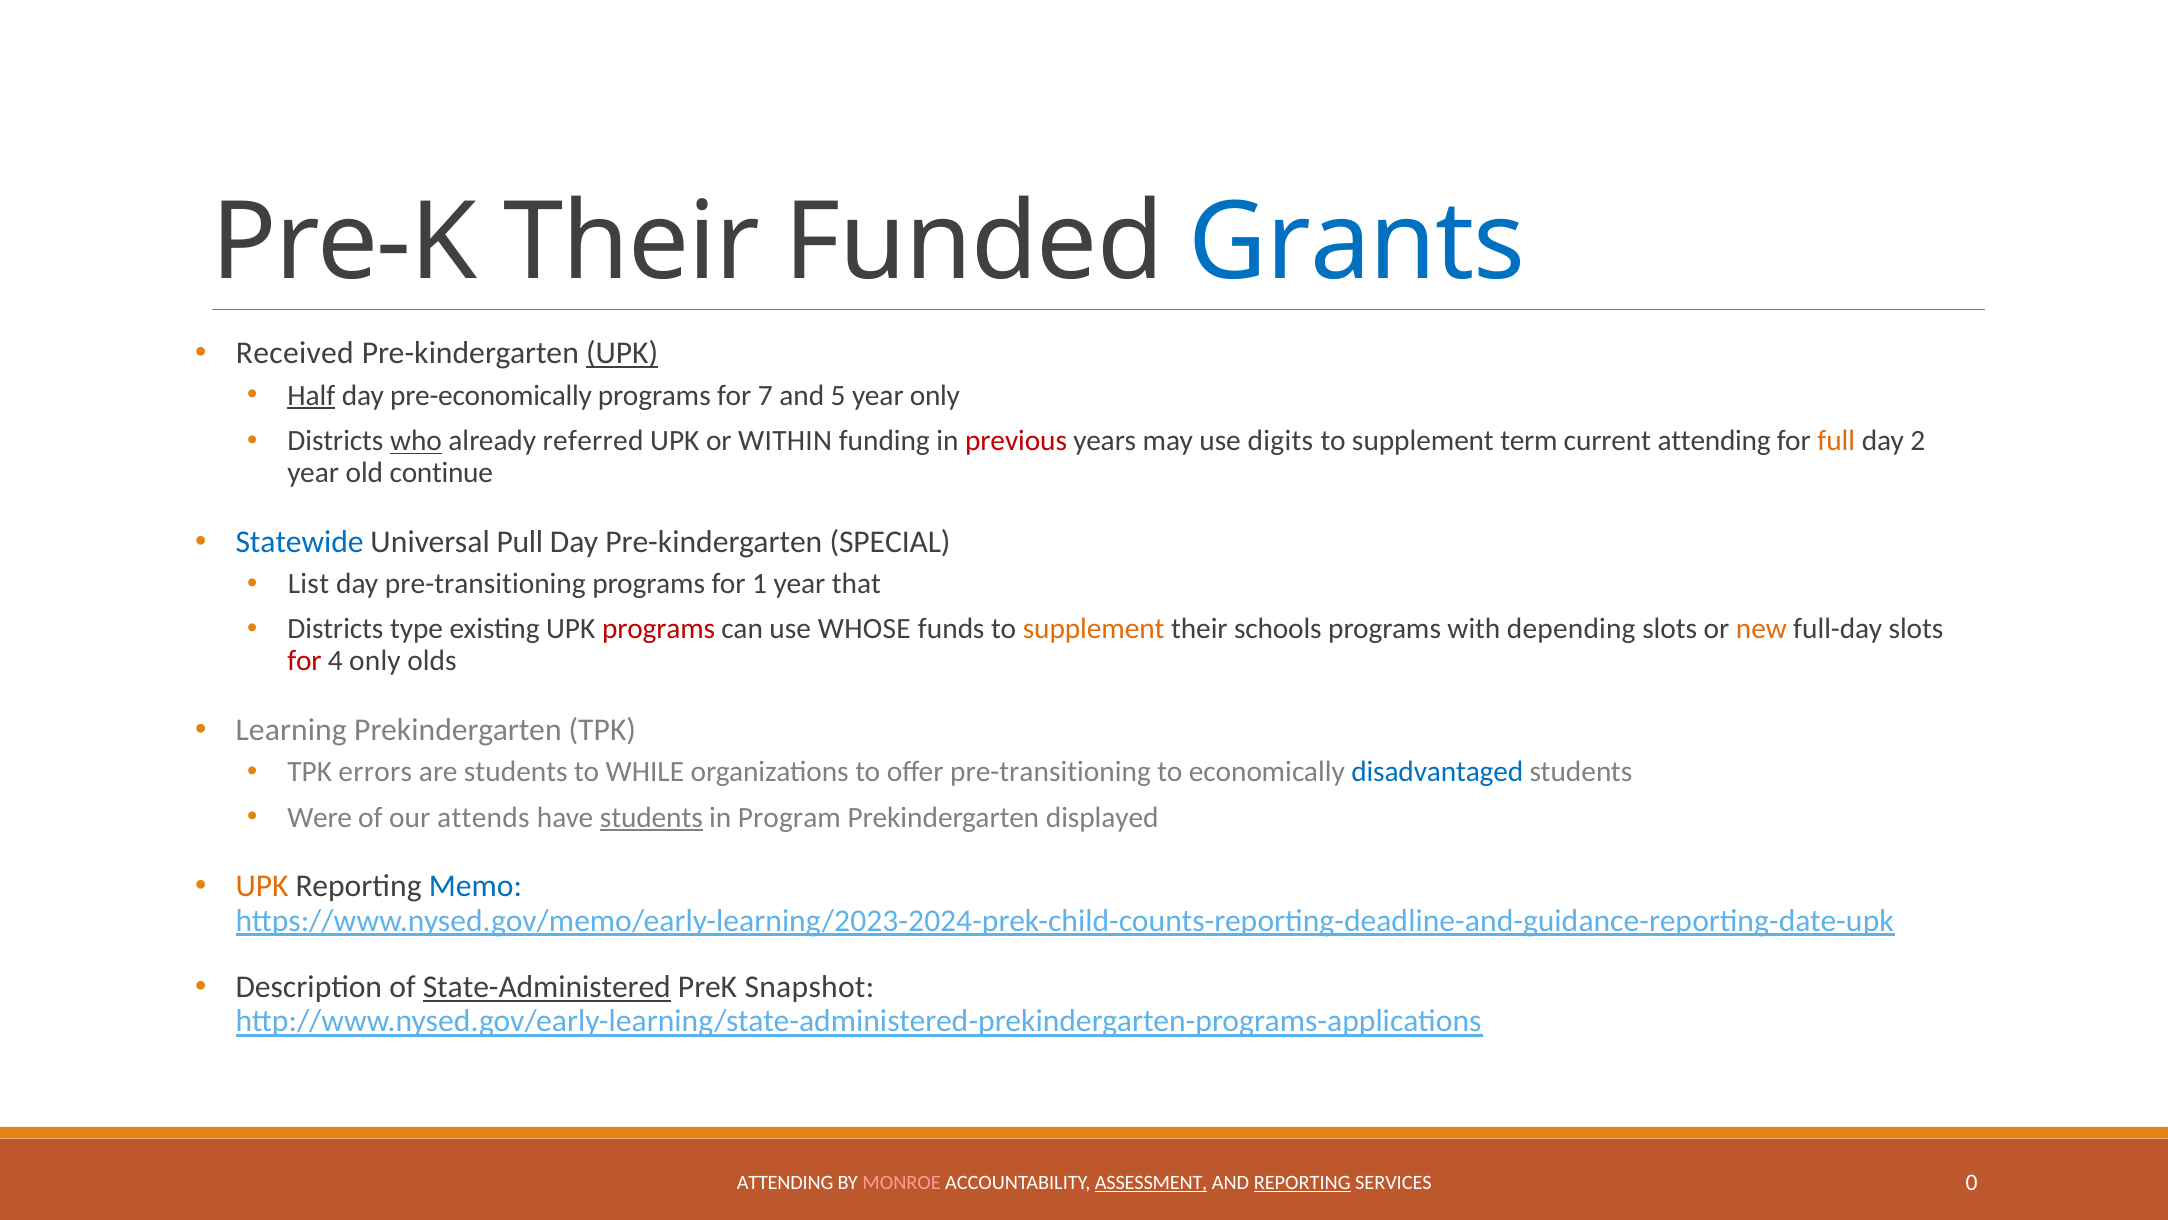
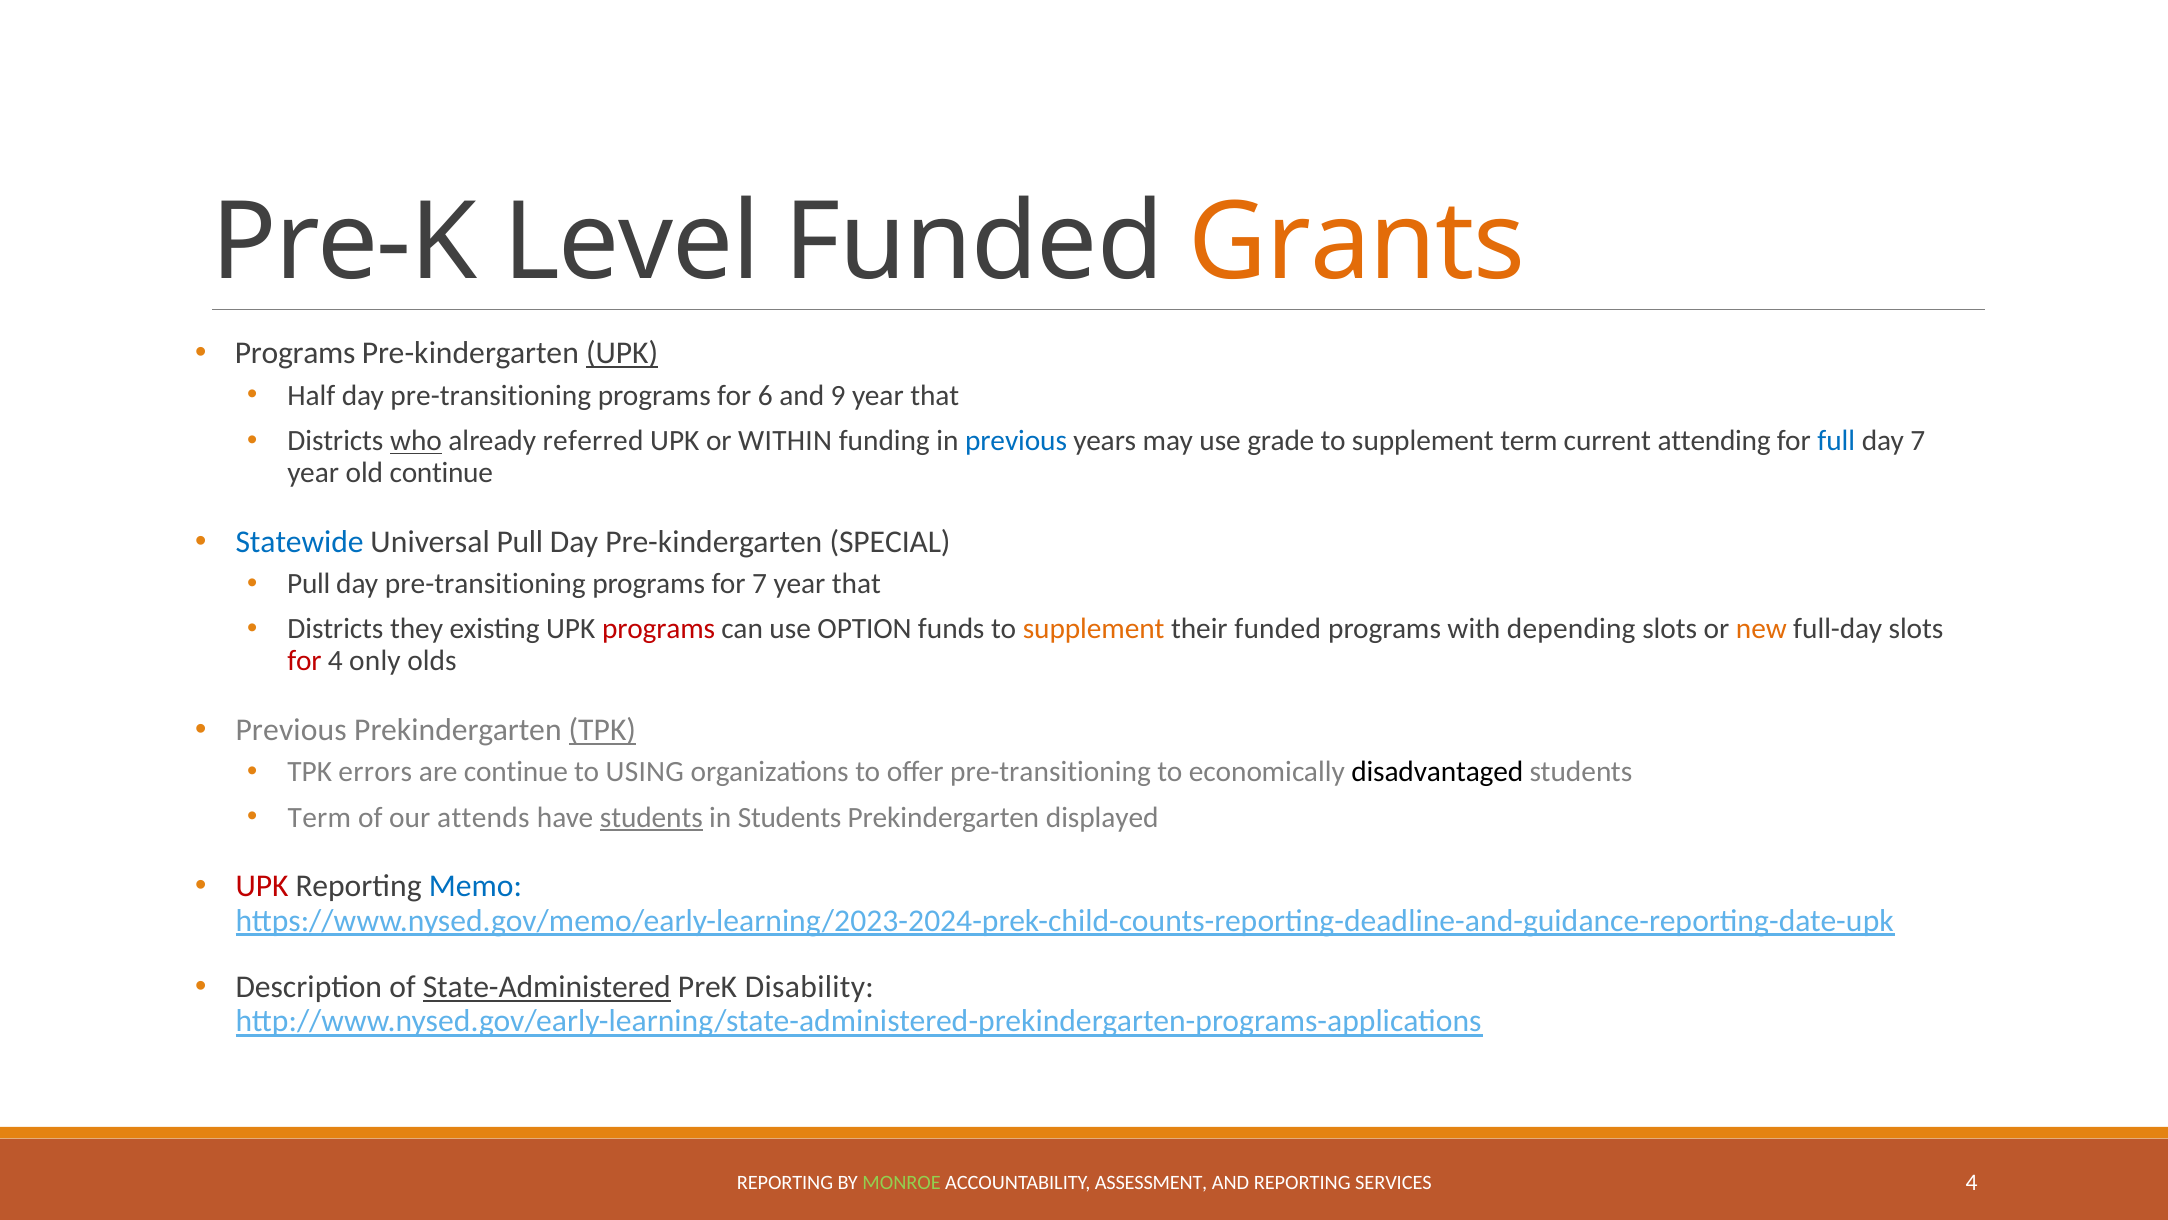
Pre-K Their: Their -> Level
Grants colour: blue -> orange
Received at (295, 353): Received -> Programs
Half underline: present -> none
pre-economically at (491, 395): pre-economically -> pre-transitioning
7: 7 -> 6
5: 5 -> 9
only at (935, 395): only -> that
previous at (1016, 441) colour: red -> blue
digits: digits -> grade
full colour: orange -> blue
day 2: 2 -> 7
List at (308, 584): List -> Pull
for 1: 1 -> 7
type: type -> they
WHOSE: WHOSE -> OPTION
their schools: schools -> funded
Learning at (291, 730): Learning -> Previous
TPK at (602, 730) underline: none -> present
are students: students -> continue
WHILE: WHILE -> USING
disadvantaged colour: blue -> black
Were at (320, 817): Were -> Term
in Program: Program -> Students
UPK at (262, 886) colour: orange -> red
Snapshot: Snapshot -> Disability
ATTENDING at (785, 1182): ATTENDING -> REPORTING
MONROE colour: pink -> light green
ASSESSMENT underline: present -> none
REPORTING at (1302, 1182) underline: present -> none
SERVICES 0: 0 -> 4
